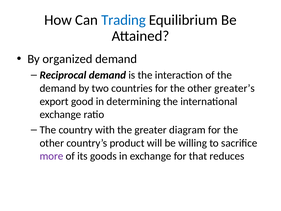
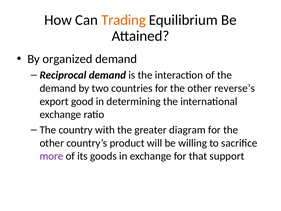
Trading colour: blue -> orange
greater’s: greater’s -> reverse’s
reduces: reduces -> support
